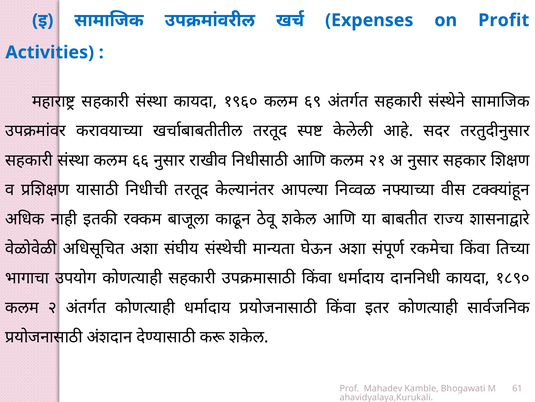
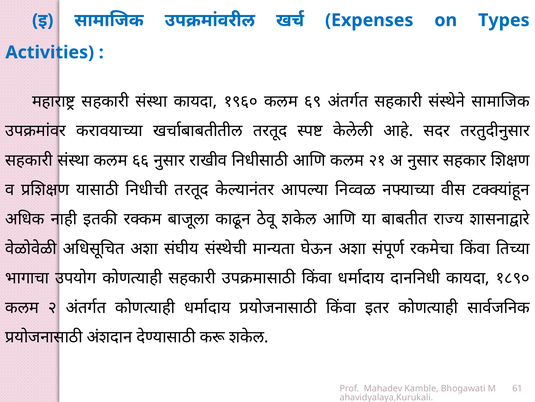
Profit: Profit -> Types
